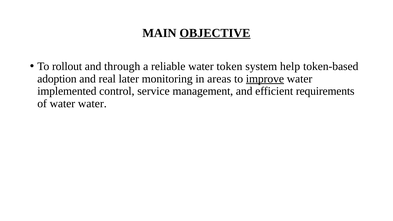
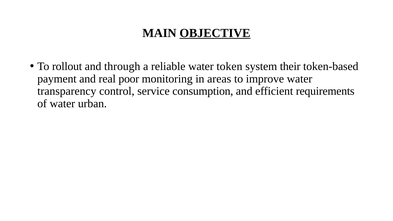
help: help -> their
adoption: adoption -> payment
later: later -> poor
improve underline: present -> none
implemented: implemented -> transparency
management: management -> consumption
water water: water -> urban
